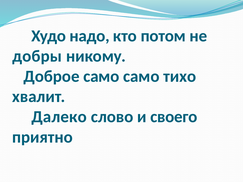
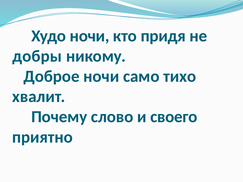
Худо надо: надо -> ночи
потом: потом -> придя
Доброе само: само -> ночи
Далеко: Далеко -> Почему
